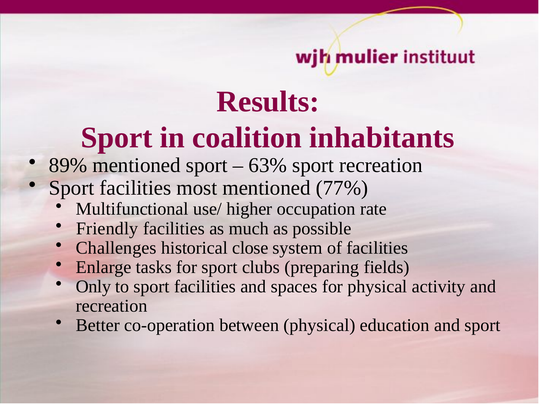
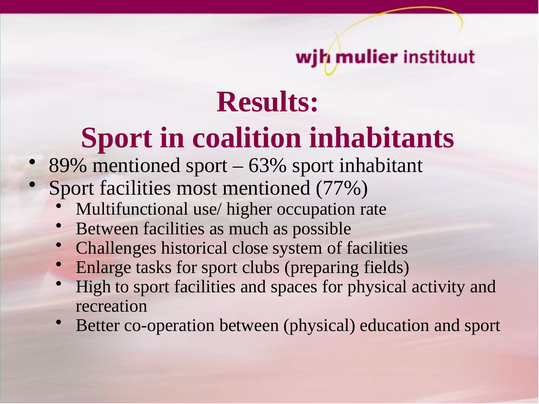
sport recreation: recreation -> inhabitant
Friendly at (107, 229): Friendly -> Between
Only: Only -> High
